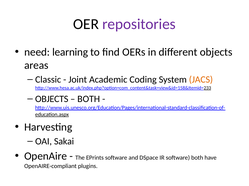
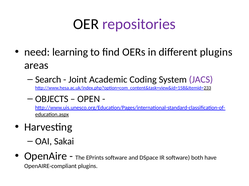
different objects: objects -> plugins
Classic: Classic -> Search
JACS colour: orange -> purple
BOTH at (89, 99): BOTH -> OPEN
